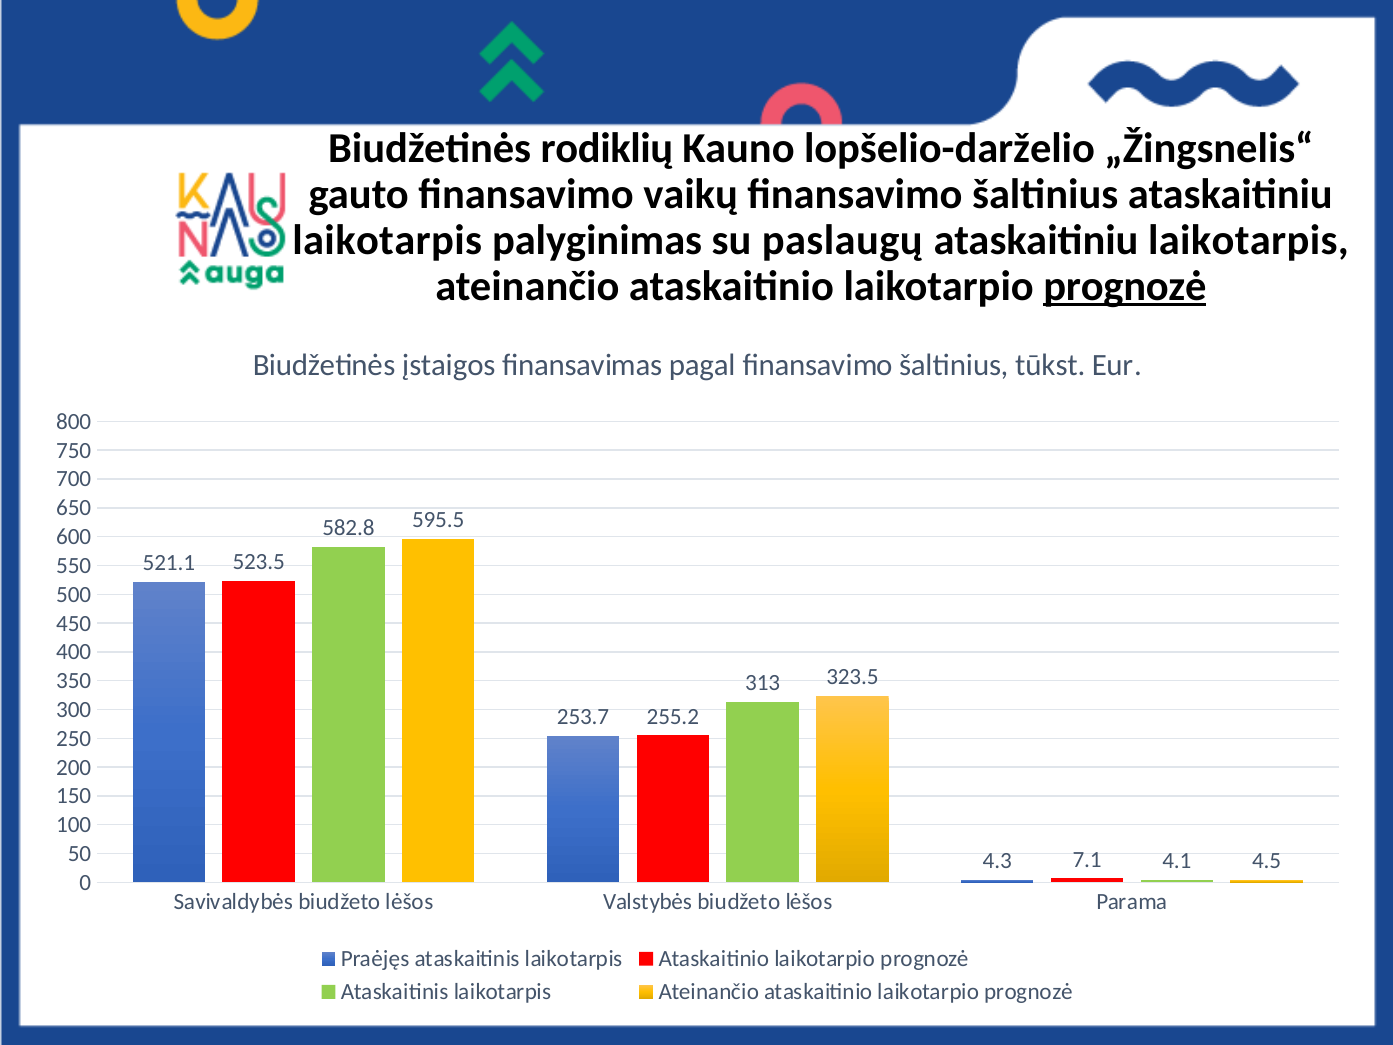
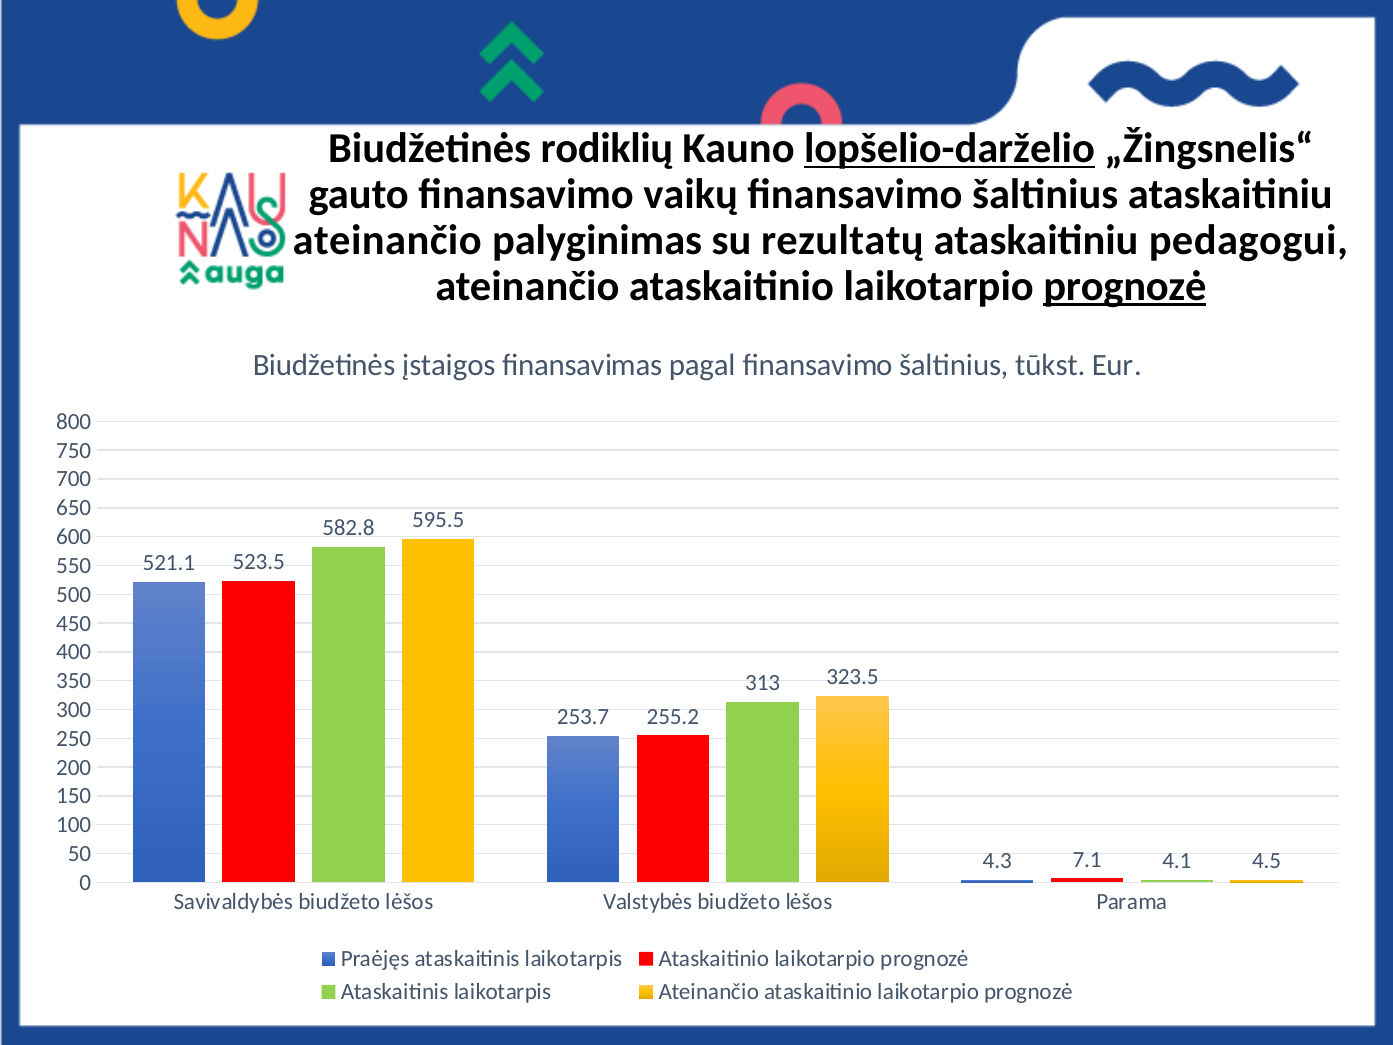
lopšelio-darželio underline: none -> present
laikotarpis at (387, 240): laikotarpis -> ateinančio
paslaugų: paslaugų -> rezultatų
laikotarpis at (1248, 240): laikotarpis -> pedagogui
